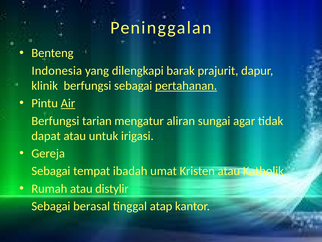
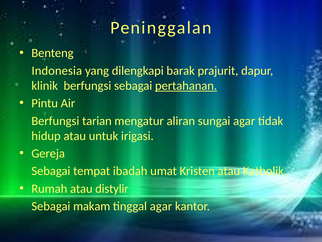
Air underline: present -> none
dapat: dapat -> hidup
berasal: berasal -> makam
tinggal atap: atap -> agar
